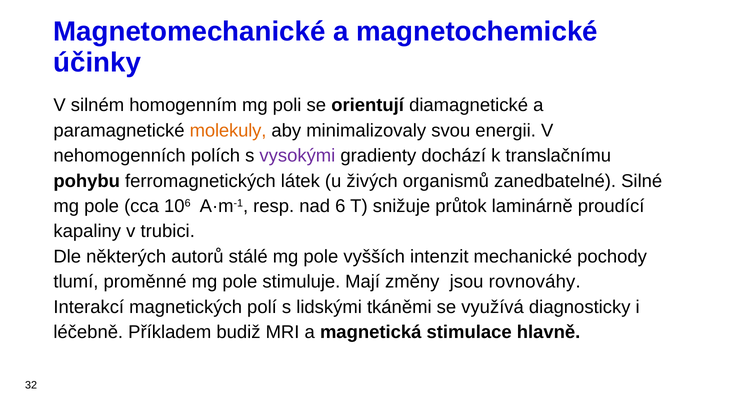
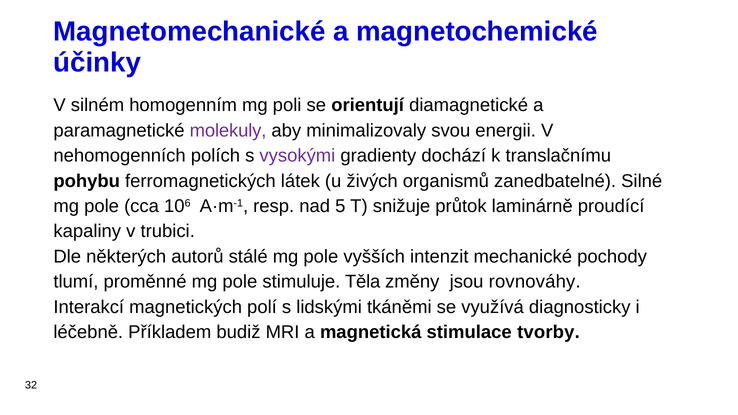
molekuly colour: orange -> purple
6: 6 -> 5
Mají: Mají -> Těla
hlavně: hlavně -> tvorby
